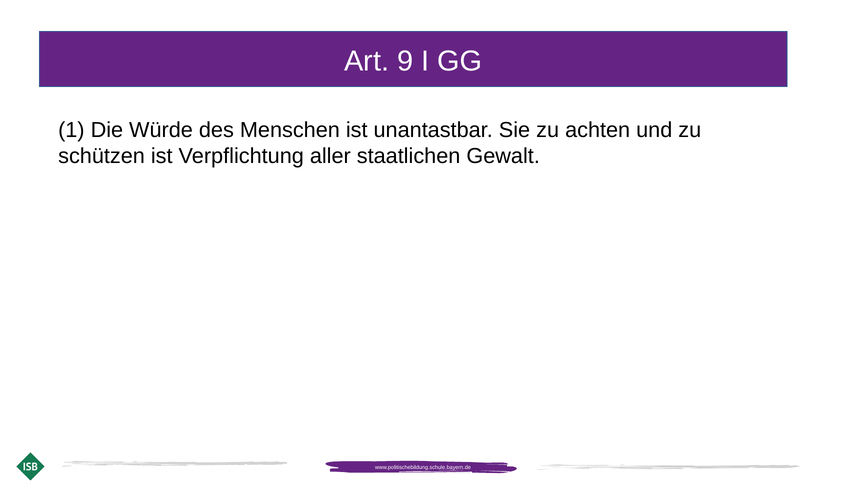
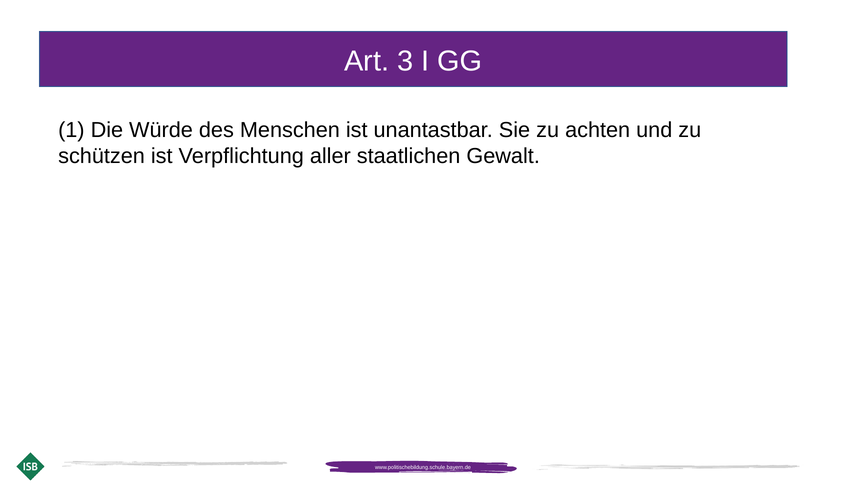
9: 9 -> 3
